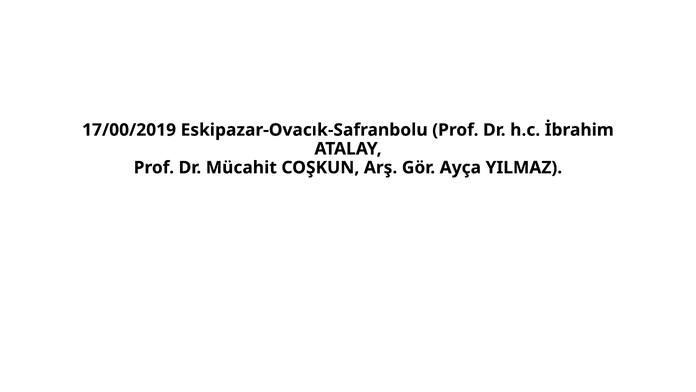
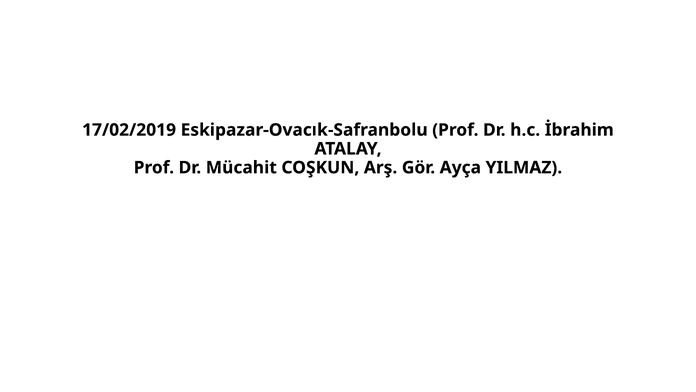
17/00/2019: 17/00/2019 -> 17/02/2019
